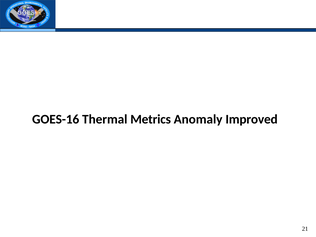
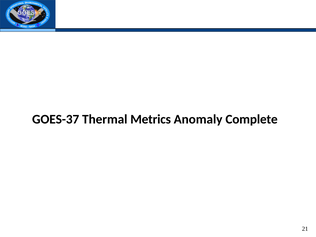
GOES-16: GOES-16 -> GOES-37
Improved: Improved -> Complete
